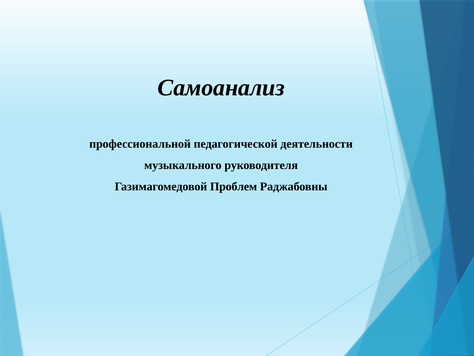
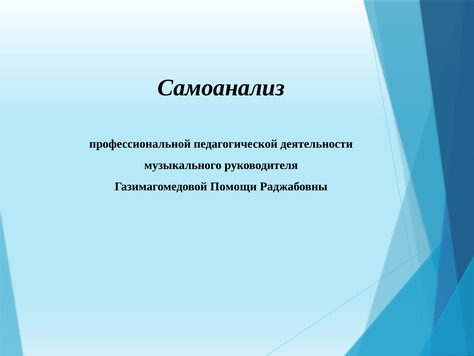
Проблем: Проблем -> Помощи
